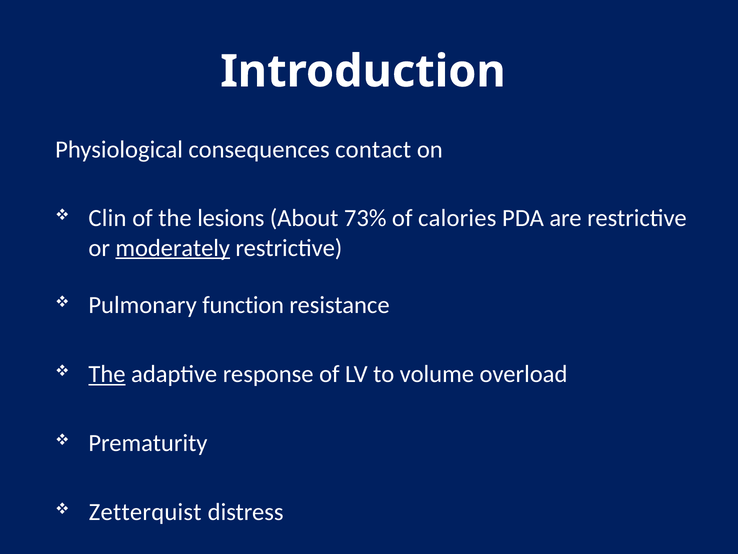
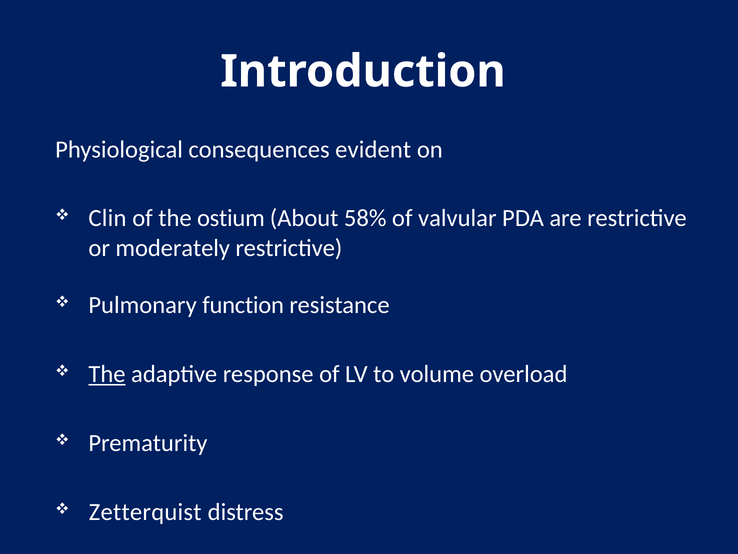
contact: contact -> evident
lesions: lesions -> ostium
73%: 73% -> 58%
calories: calories -> valvular
moderately underline: present -> none
